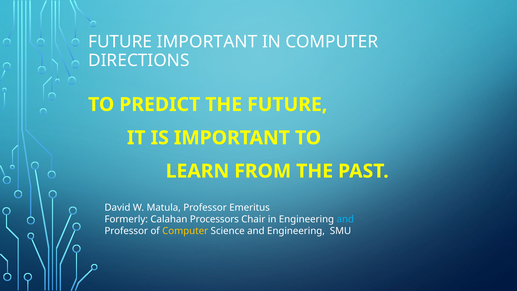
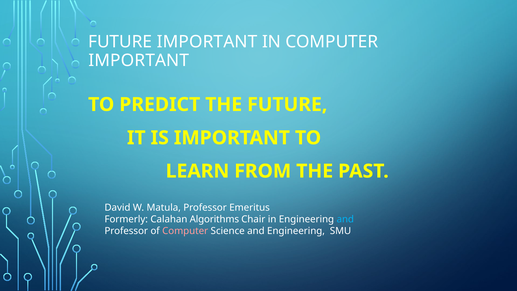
DIRECTIONS at (139, 60): DIRECTIONS -> IMPORTANT
Processors: Processors -> Algorithms
Computer at (185, 231) colour: yellow -> pink
